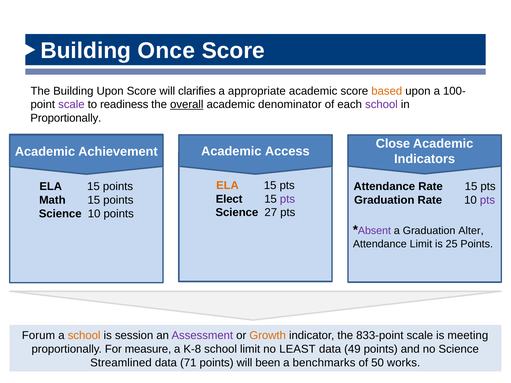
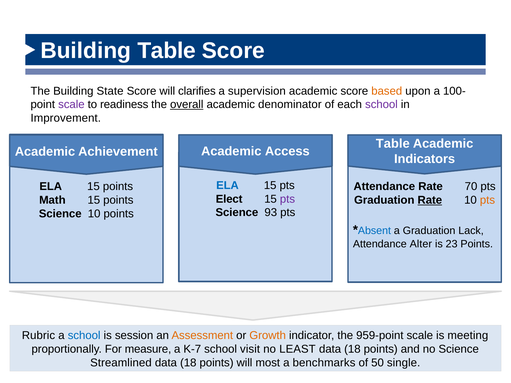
Building Once: Once -> Table
Building Upon: Upon -> State
appropriate: appropriate -> supervision
Proportionally at (66, 118): Proportionally -> Improvement
Close at (393, 144): Close -> Table
ELA at (227, 185) colour: orange -> blue
Rate 15: 15 -> 70
Rate at (430, 200) underline: none -> present
pts at (487, 200) colour: purple -> orange
27: 27 -> 93
Absent colour: purple -> blue
Alter: Alter -> Lack
Attendance Limit: Limit -> Alter
25: 25 -> 23
Forum: Forum -> Rubric
school at (84, 336) colour: orange -> blue
Assessment colour: purple -> orange
833-point: 833-point -> 959-point
K-8: K-8 -> K-7
school limit: limit -> visit
49 at (352, 349): 49 -> 18
71 at (188, 363): 71 -> 18
been: been -> most
works: works -> single
